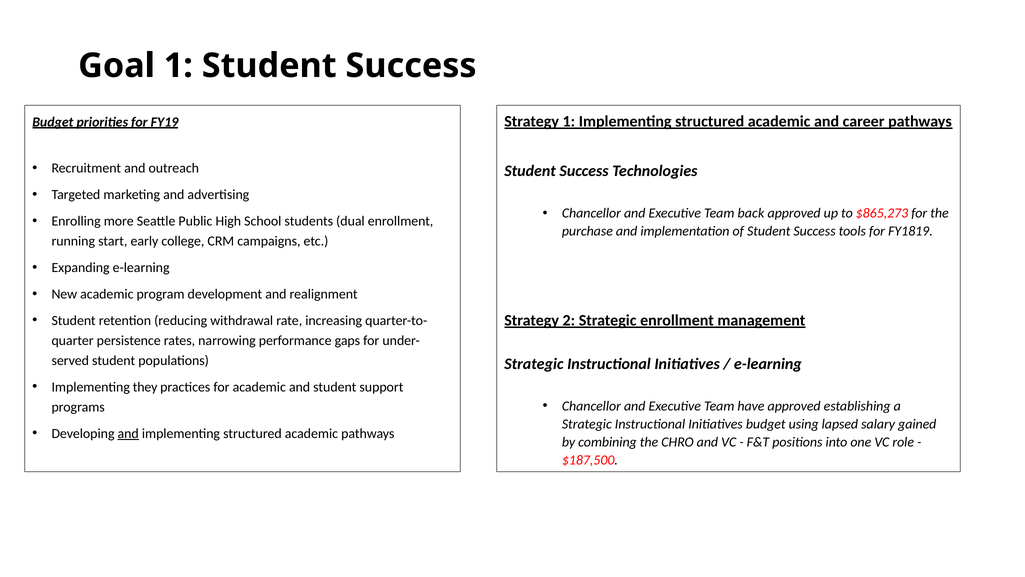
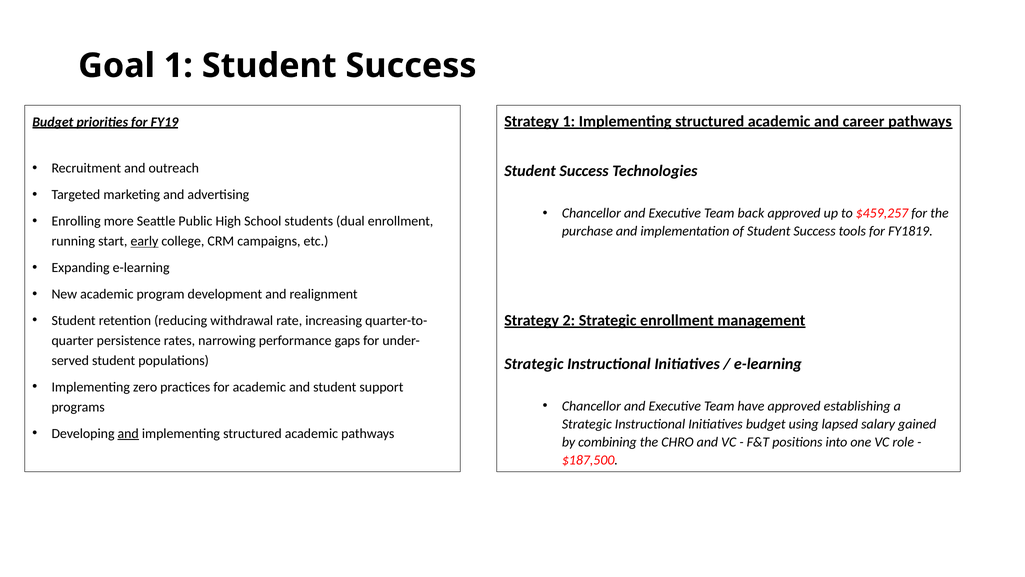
$865,273: $865,273 -> $459,257
early underline: none -> present
they: they -> zero
